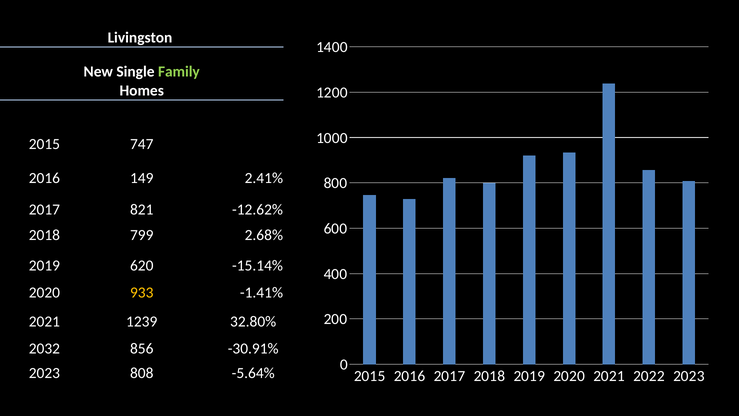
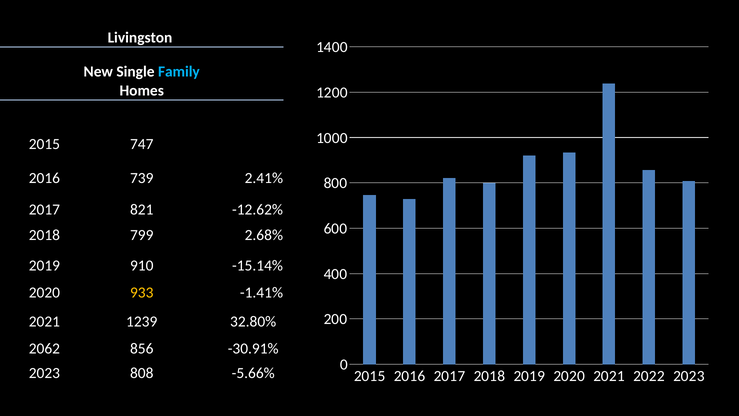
Family colour: light green -> light blue
149: 149 -> 739
620: 620 -> 910
2032: 2032 -> 2062
-5.64%: -5.64% -> -5.66%
